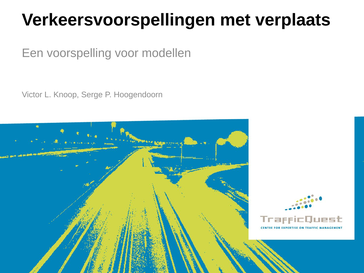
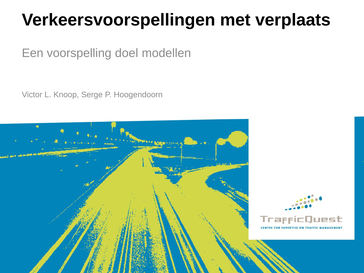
voor: voor -> doel
